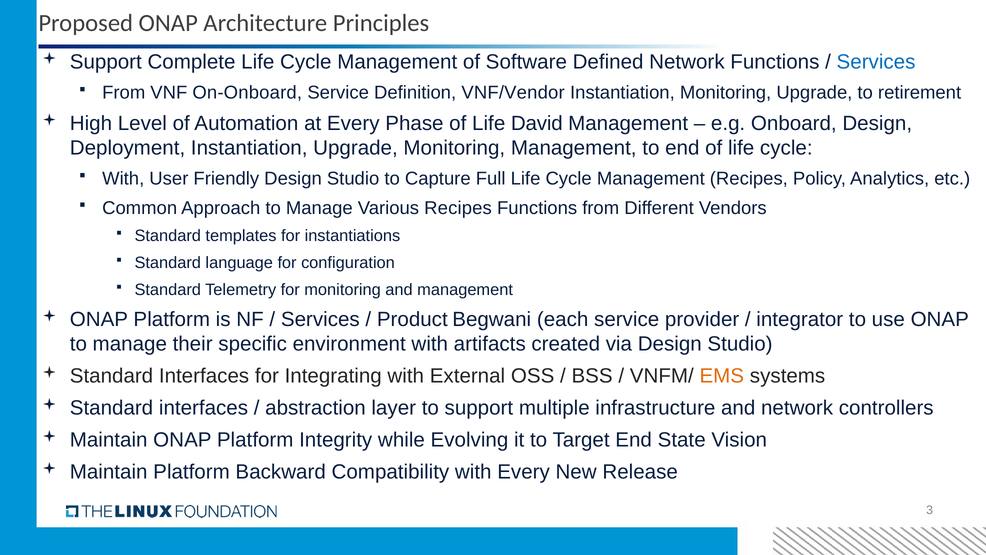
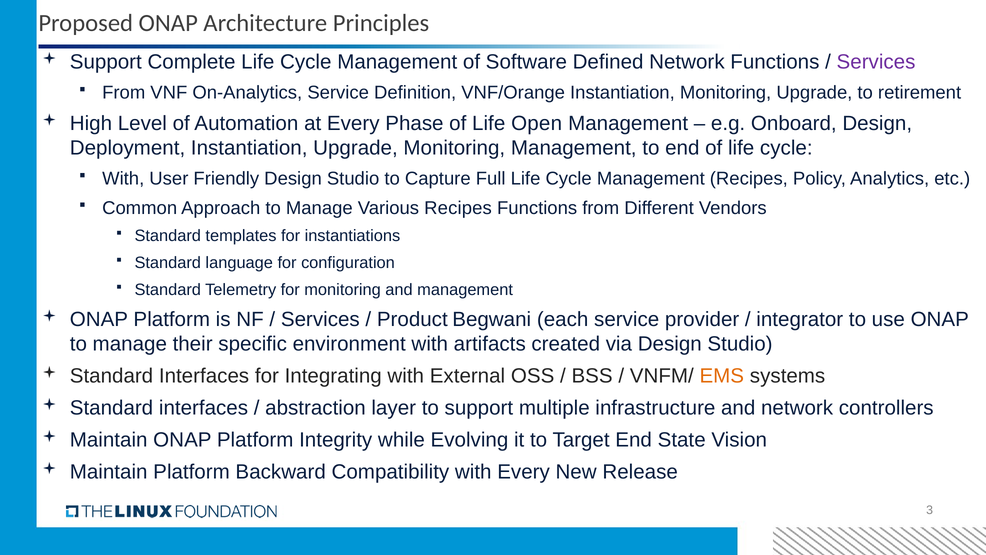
Services at (876, 62) colour: blue -> purple
On-Onboard: On-Onboard -> On-Analytics
VNF/Vendor: VNF/Vendor -> VNF/Orange
David: David -> Open
